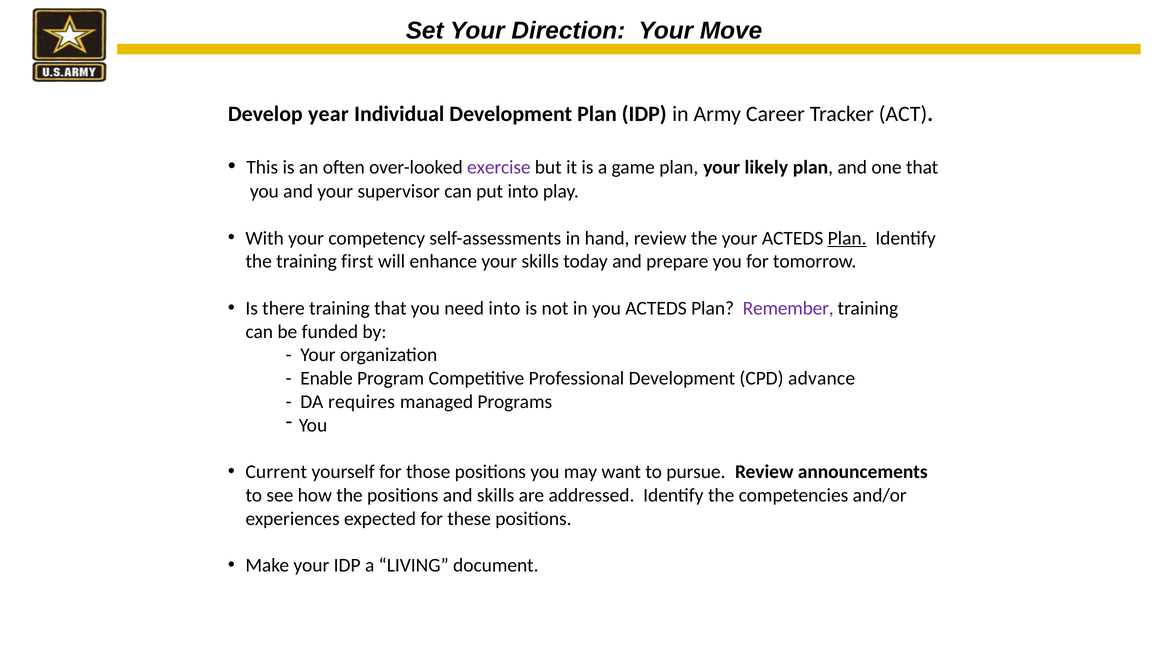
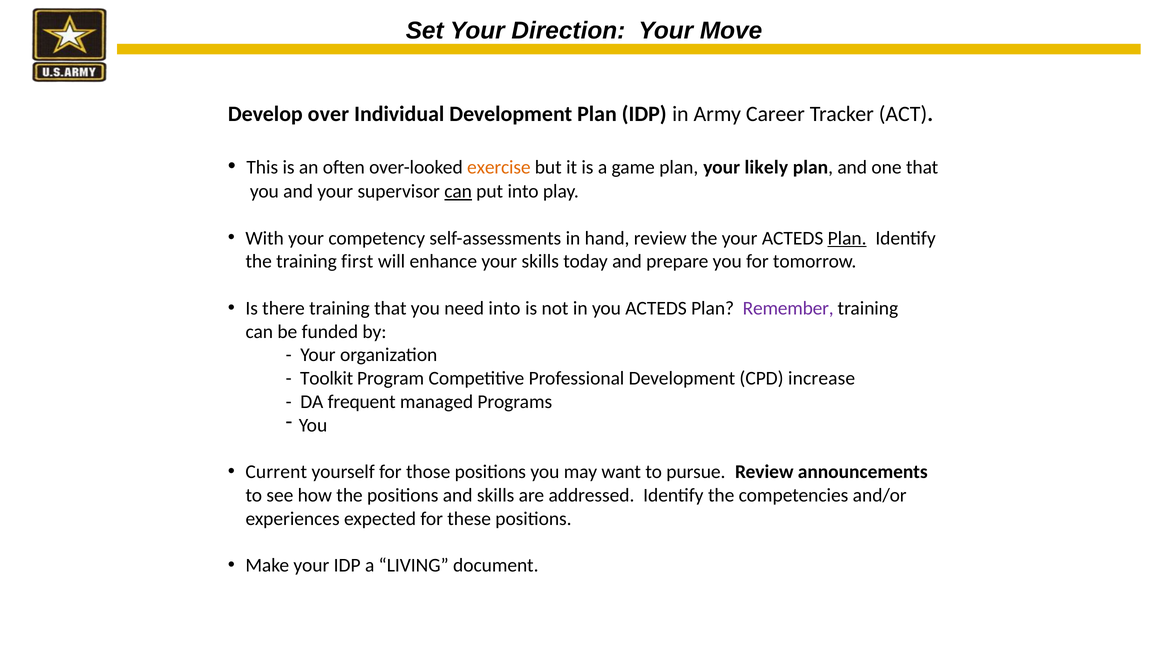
year: year -> over
exercise colour: purple -> orange
can at (458, 191) underline: none -> present
Enable: Enable -> Toolkit
advance: advance -> increase
requires: requires -> frequent
